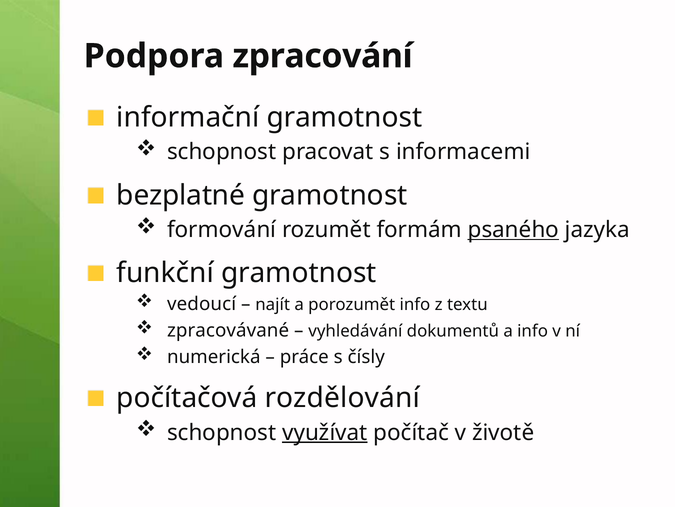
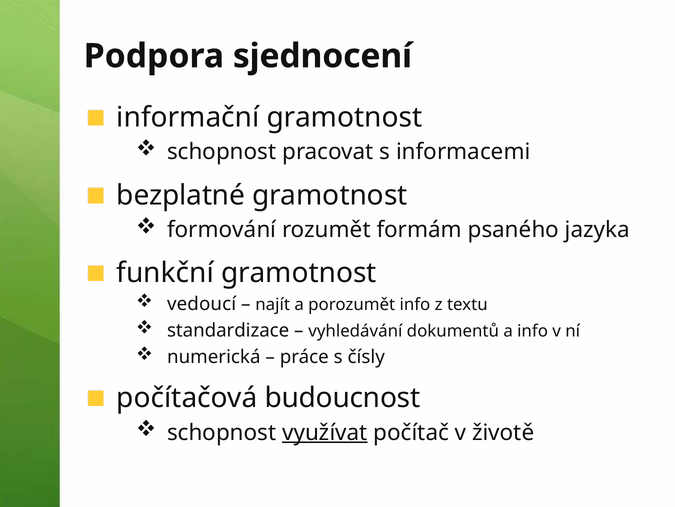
zpracování: zpracování -> sjednocení
psaného underline: present -> none
zpracovávané: zpracovávané -> standardizace
rozdělování: rozdělování -> budoucnost
